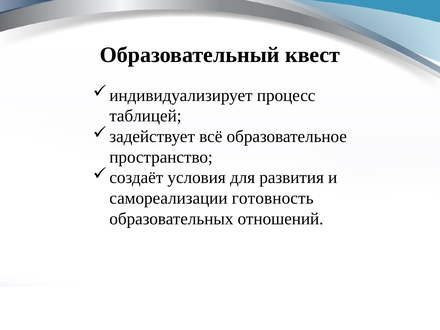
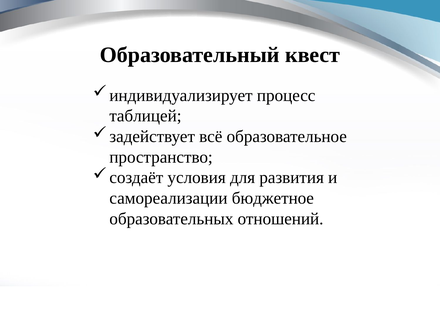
готовность: готовность -> бюджетное
